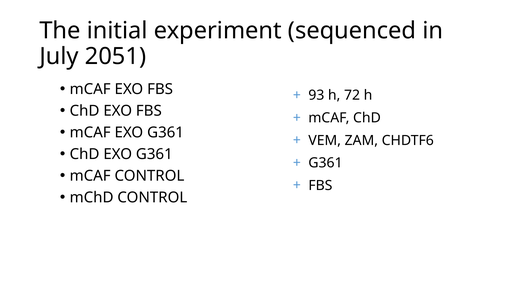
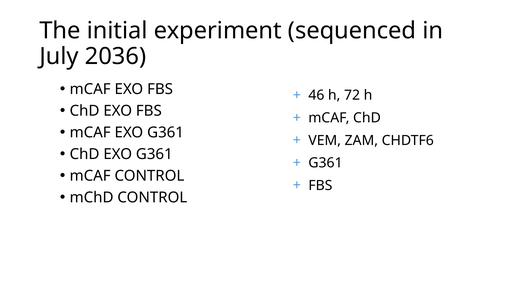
2051: 2051 -> 2036
93: 93 -> 46
